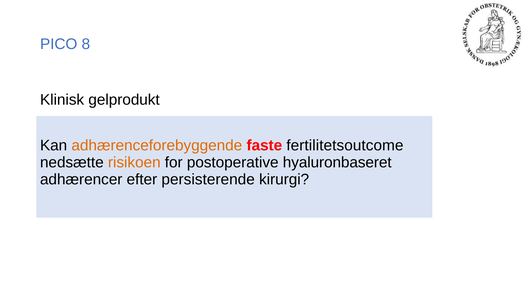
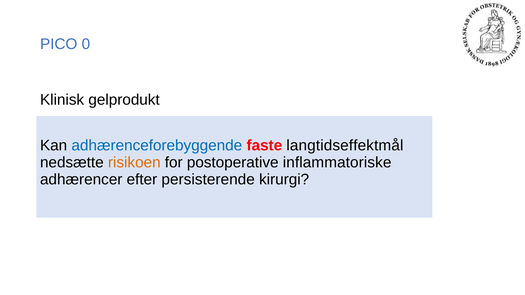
8: 8 -> 0
adhærenceforebyggende colour: orange -> blue
fertilitetsoutcome: fertilitetsoutcome -> langtidseffektmål
hyaluronbaseret: hyaluronbaseret -> inflammatoriske
